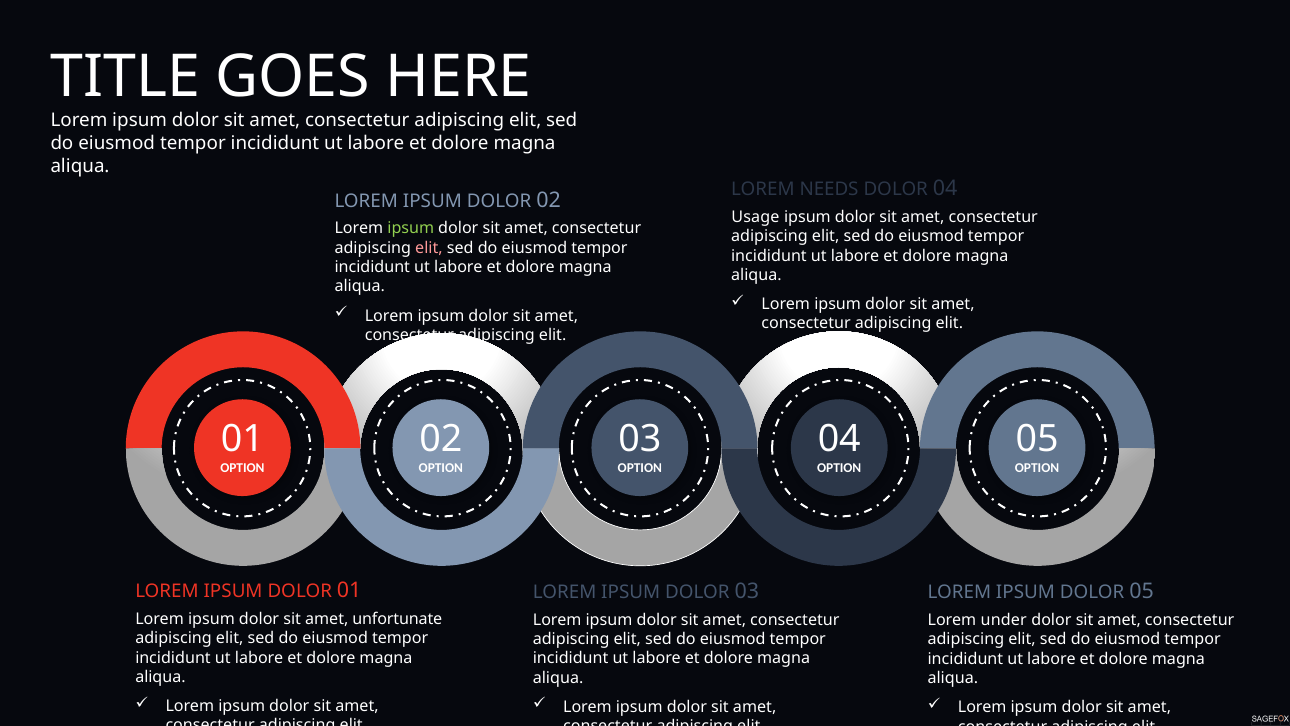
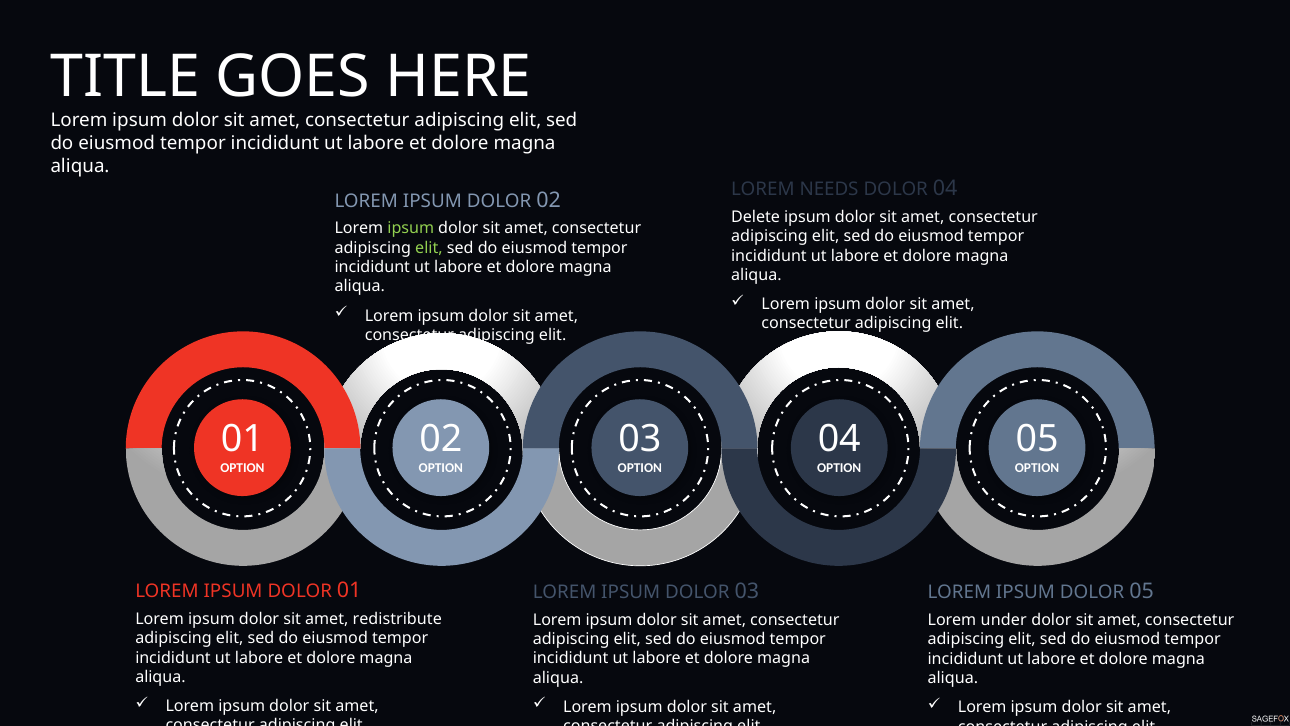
Usage: Usage -> Delete
elit at (429, 248) colour: pink -> light green
unfortunate: unfortunate -> redistribute
